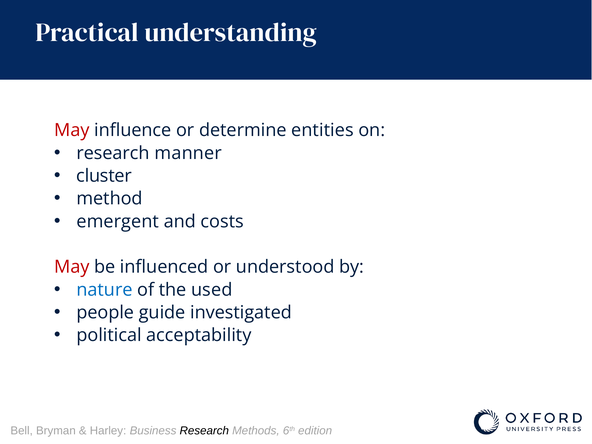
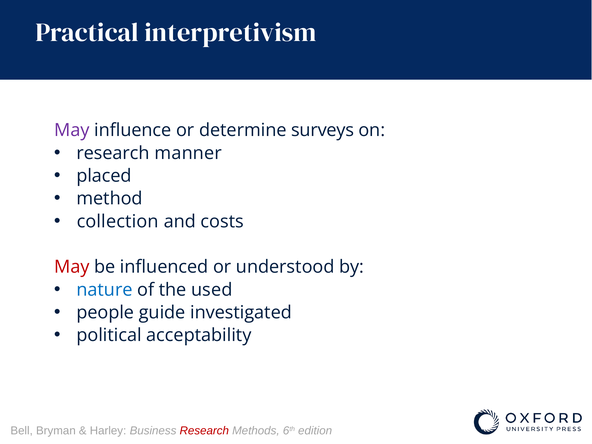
understanding: understanding -> interpretivism
May at (72, 130) colour: red -> purple
entities: entities -> surveys
cluster: cluster -> placed
emergent: emergent -> collection
Research at (204, 431) colour: black -> red
